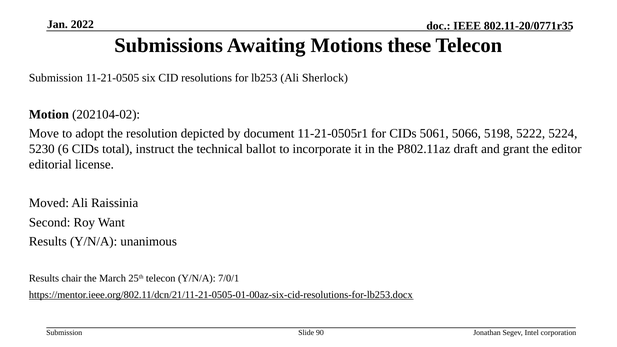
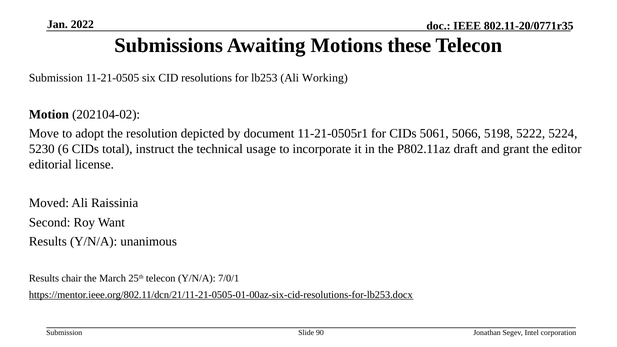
Sherlock: Sherlock -> Working
ballot: ballot -> usage
